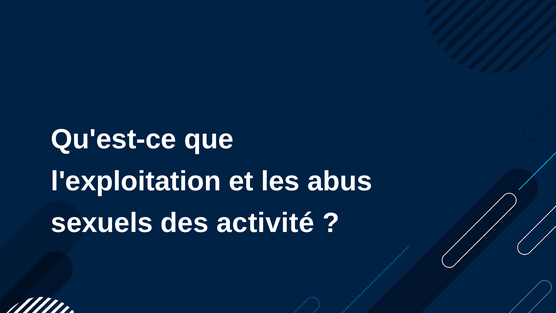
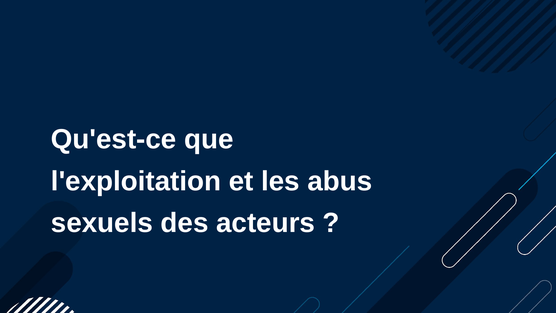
activité: activité -> acteurs
